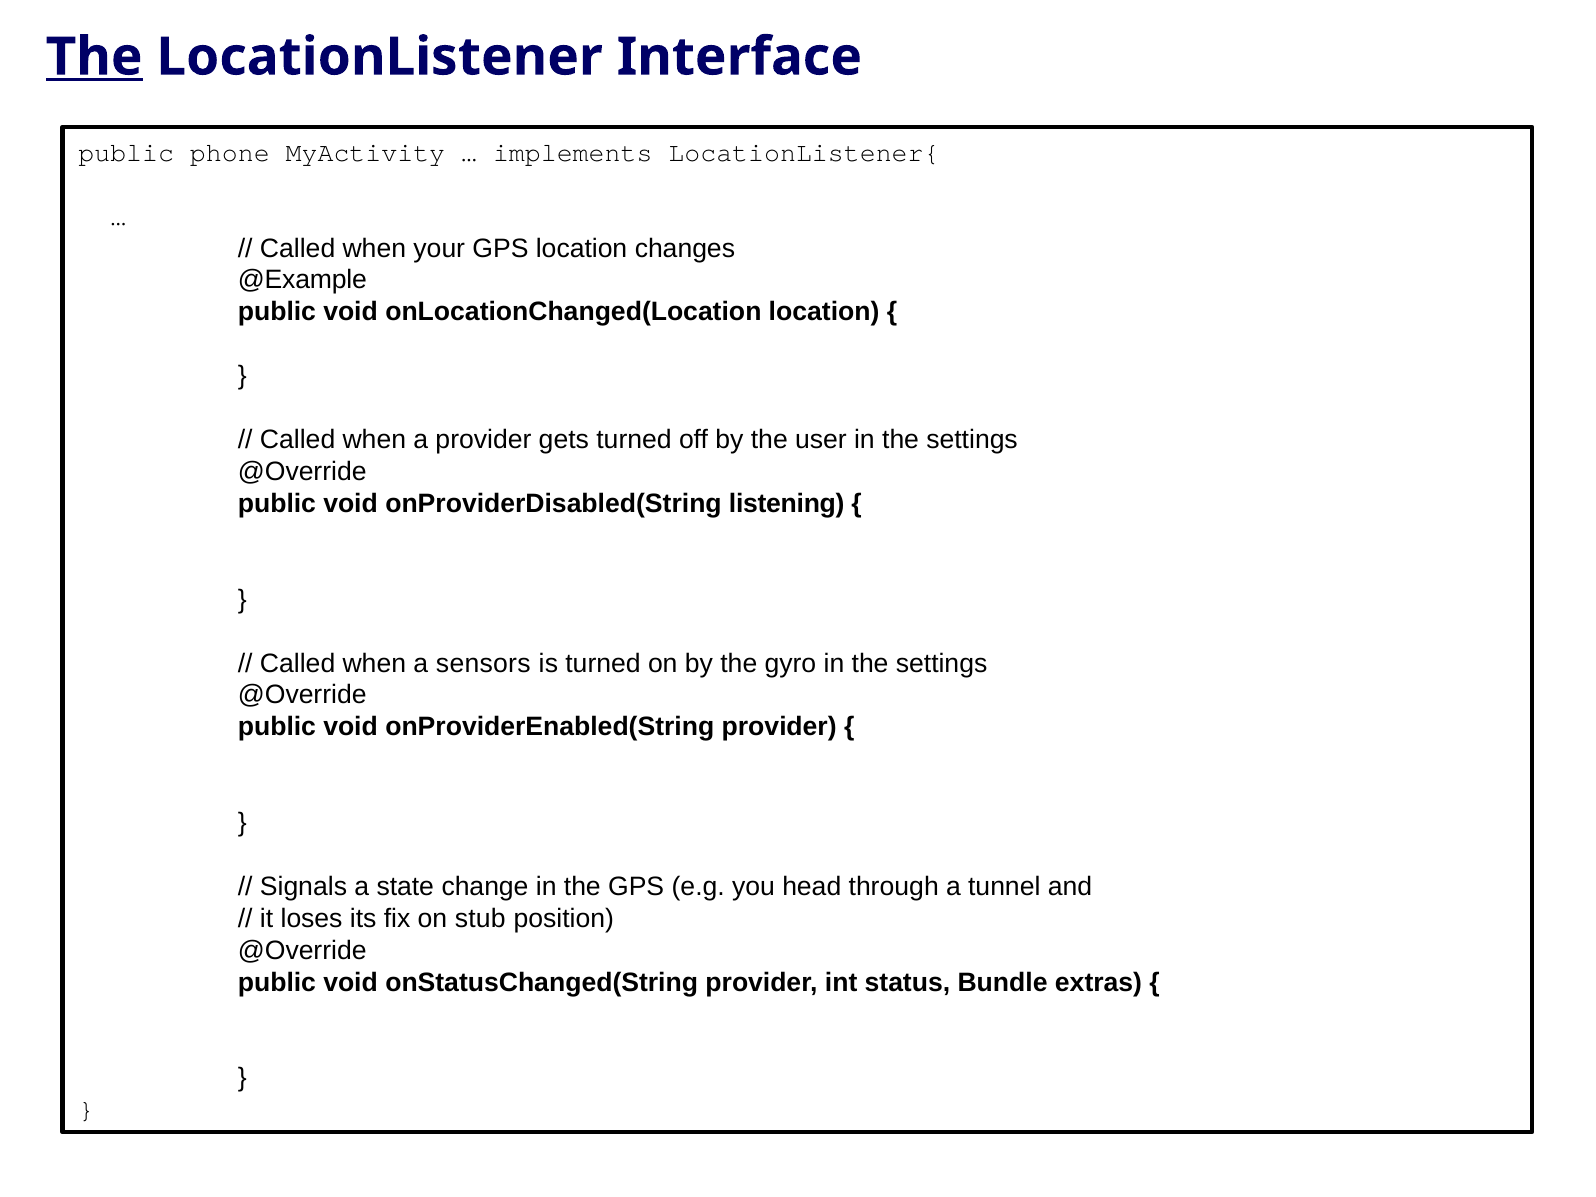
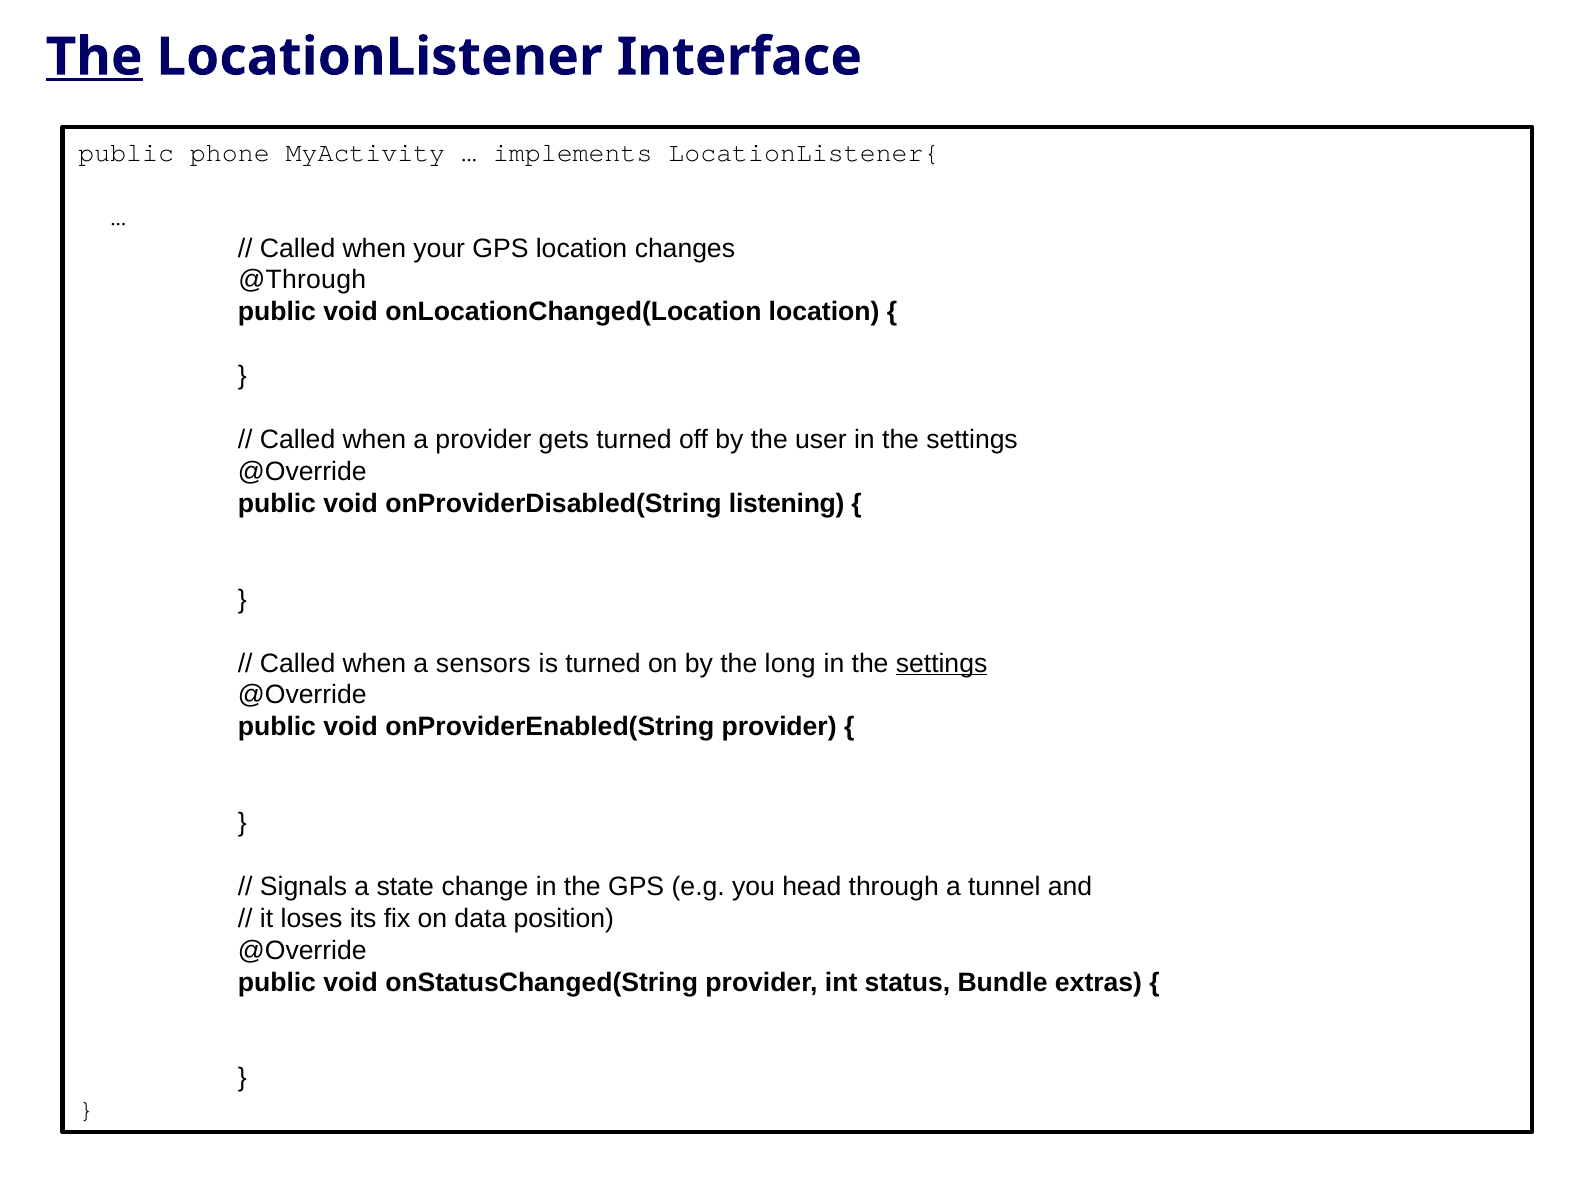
@Example: @Example -> @Through
gyro: gyro -> long
settings at (942, 663) underline: none -> present
stub: stub -> data
